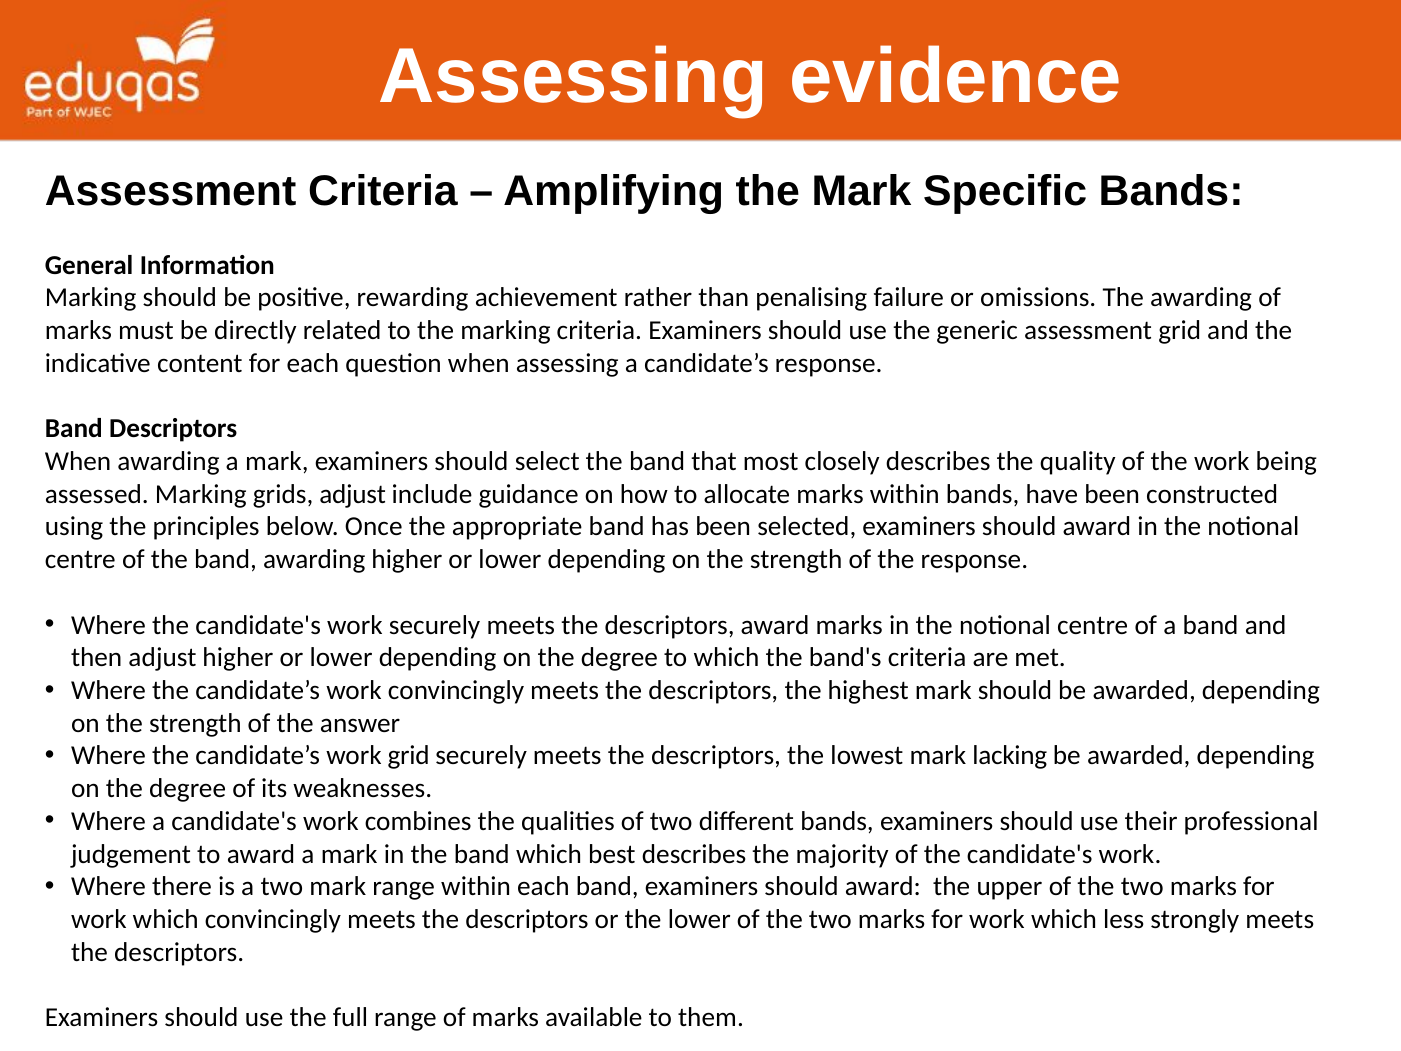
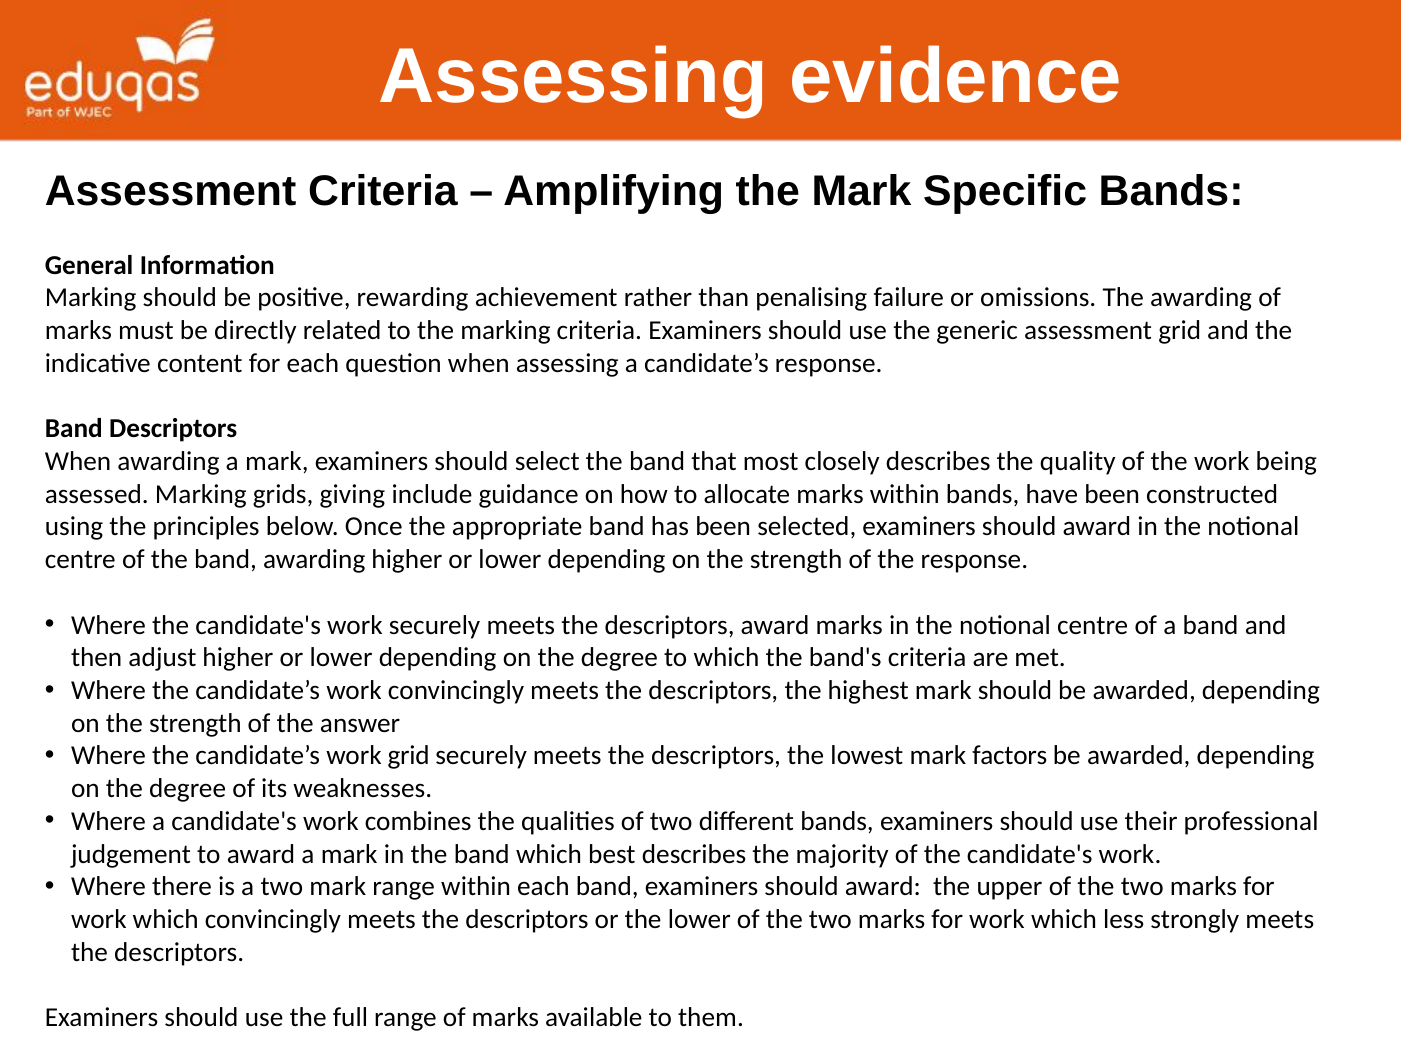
grids adjust: adjust -> giving
lacking: lacking -> factors
